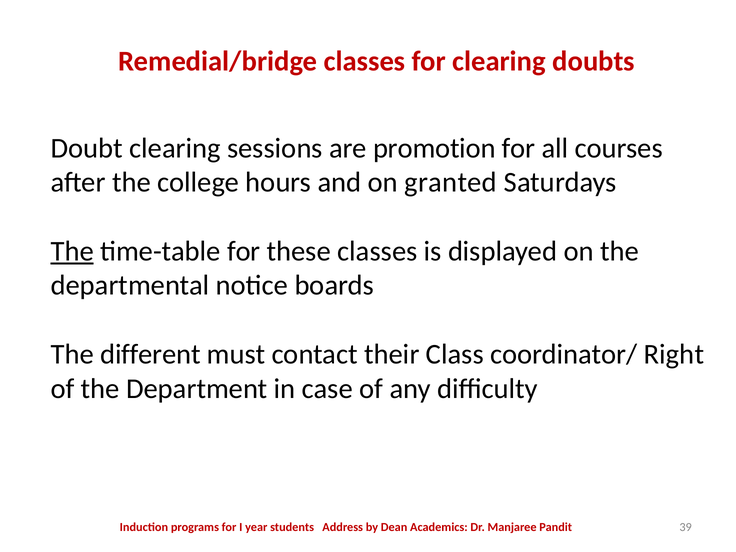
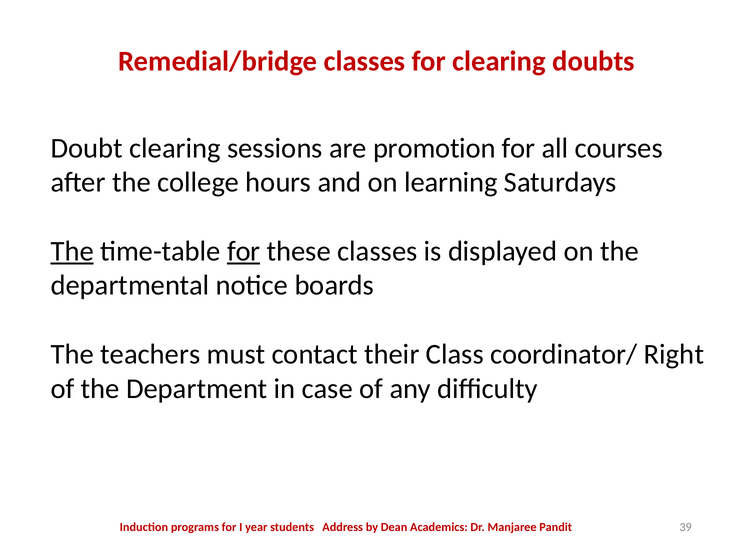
granted: granted -> learning
for at (244, 251) underline: none -> present
different: different -> teachers
